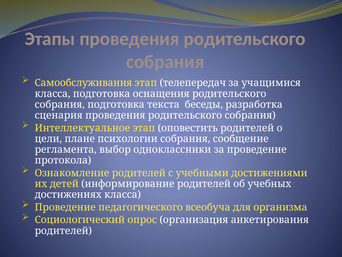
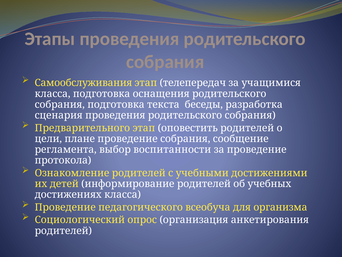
Интеллектуальное: Интеллектуальное -> Предварительного
плане психологии: психологии -> проведение
одноклассники: одноклассники -> воспитанности
